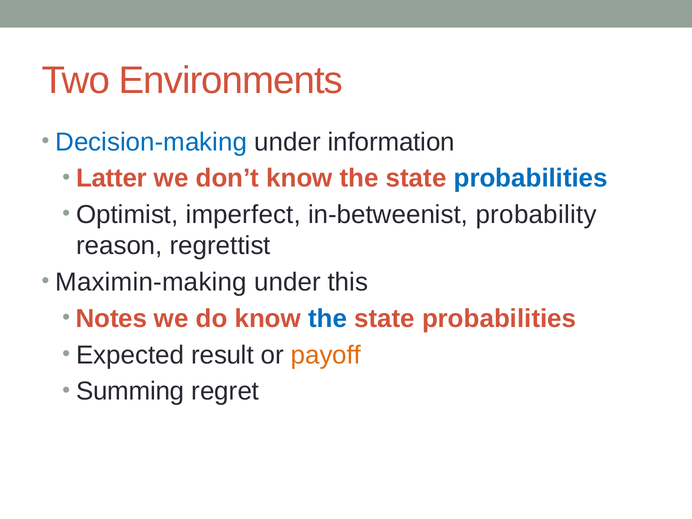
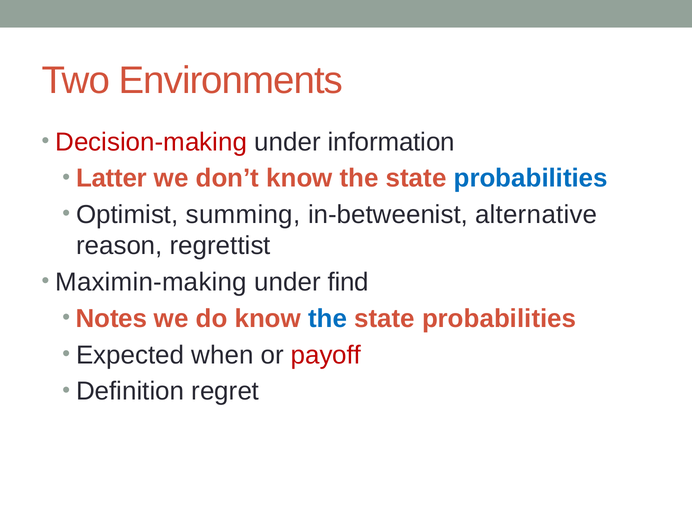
Decision-making colour: blue -> red
imperfect: imperfect -> summing
probability: probability -> alternative
this: this -> find
result: result -> when
payoff colour: orange -> red
Summing: Summing -> Definition
